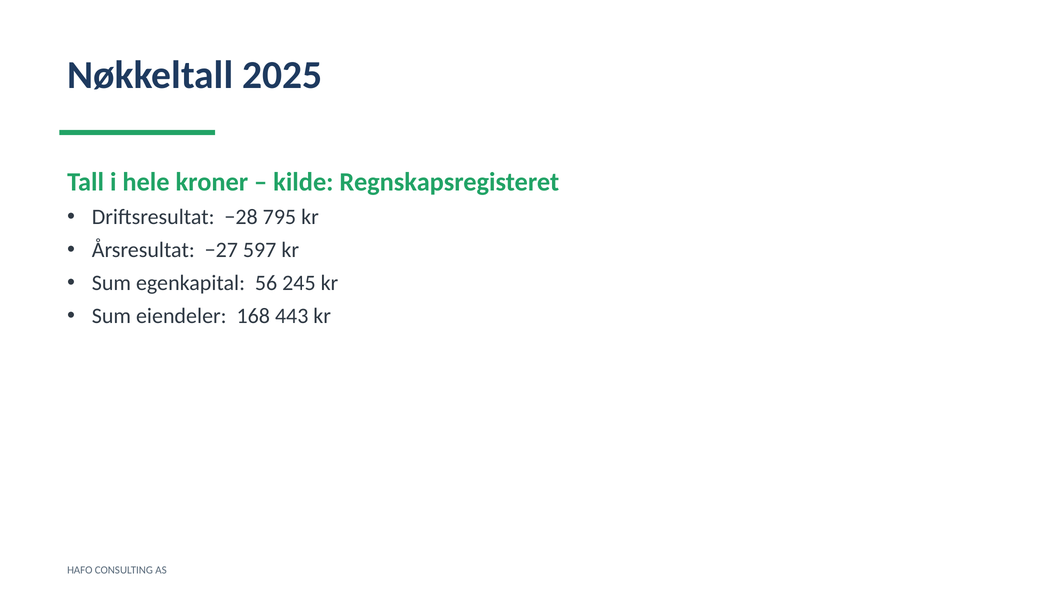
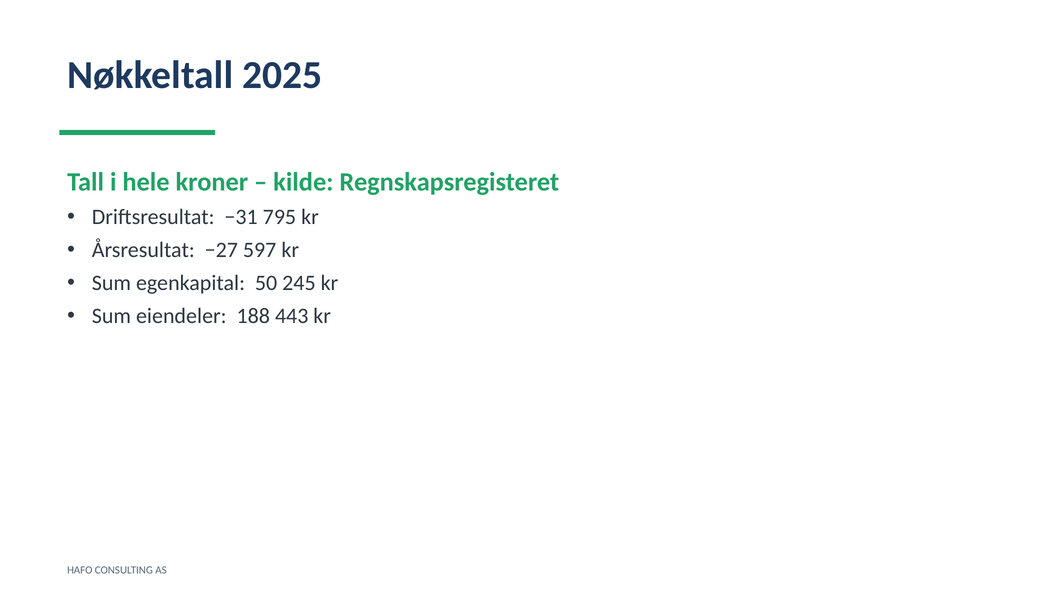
−28: −28 -> −31
56: 56 -> 50
168: 168 -> 188
